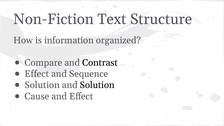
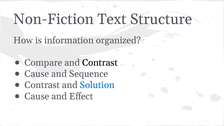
Effect at (37, 74): Effect -> Cause
Solution at (42, 85): Solution -> Contrast
Solution at (97, 85) colour: black -> blue
